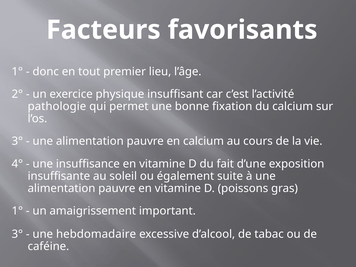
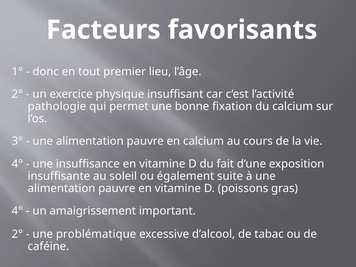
1° at (17, 211): 1° -> 4°
3° at (17, 234): 3° -> 2°
hebdomadaire: hebdomadaire -> problématique
